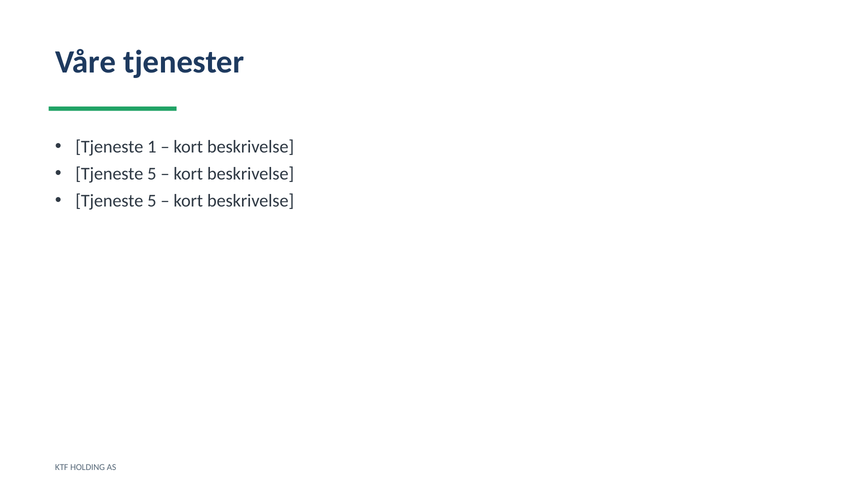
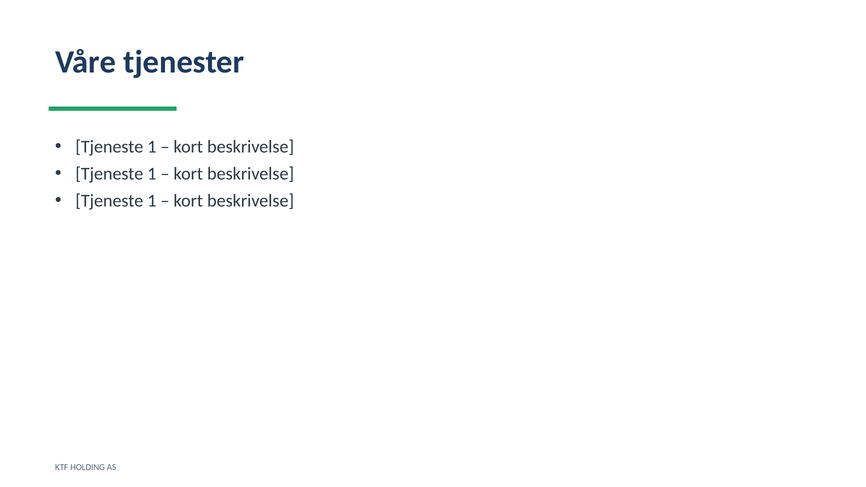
5 at (152, 174): 5 -> 1
5 at (152, 201): 5 -> 1
